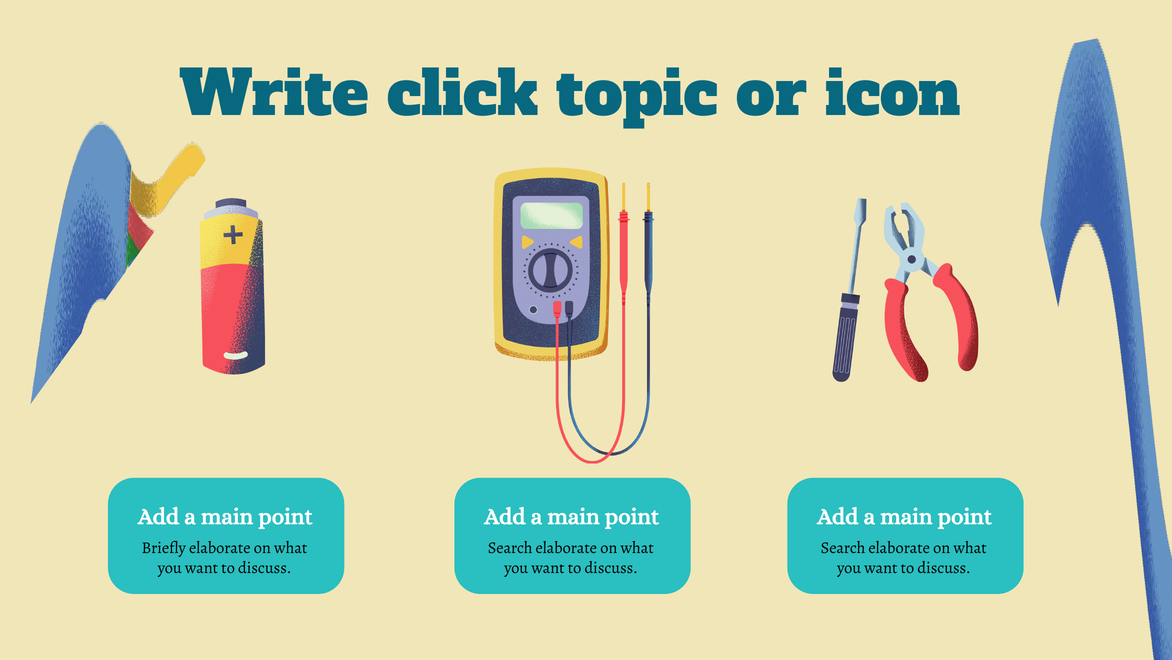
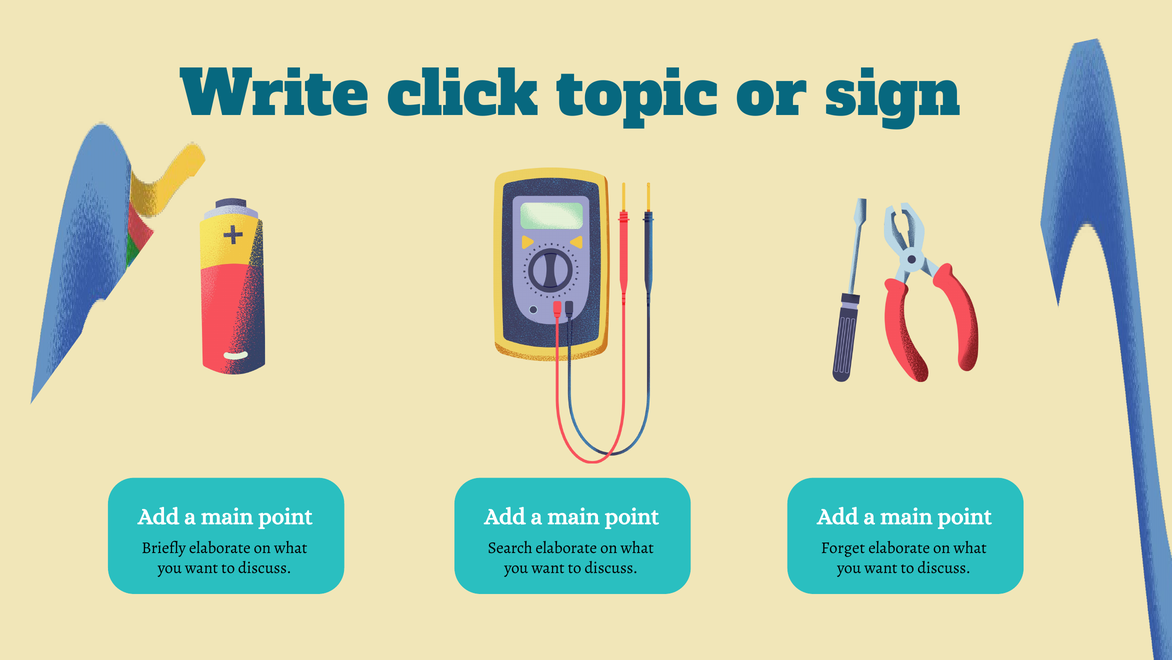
icon: icon -> sign
Search at (843, 547): Search -> Forget
